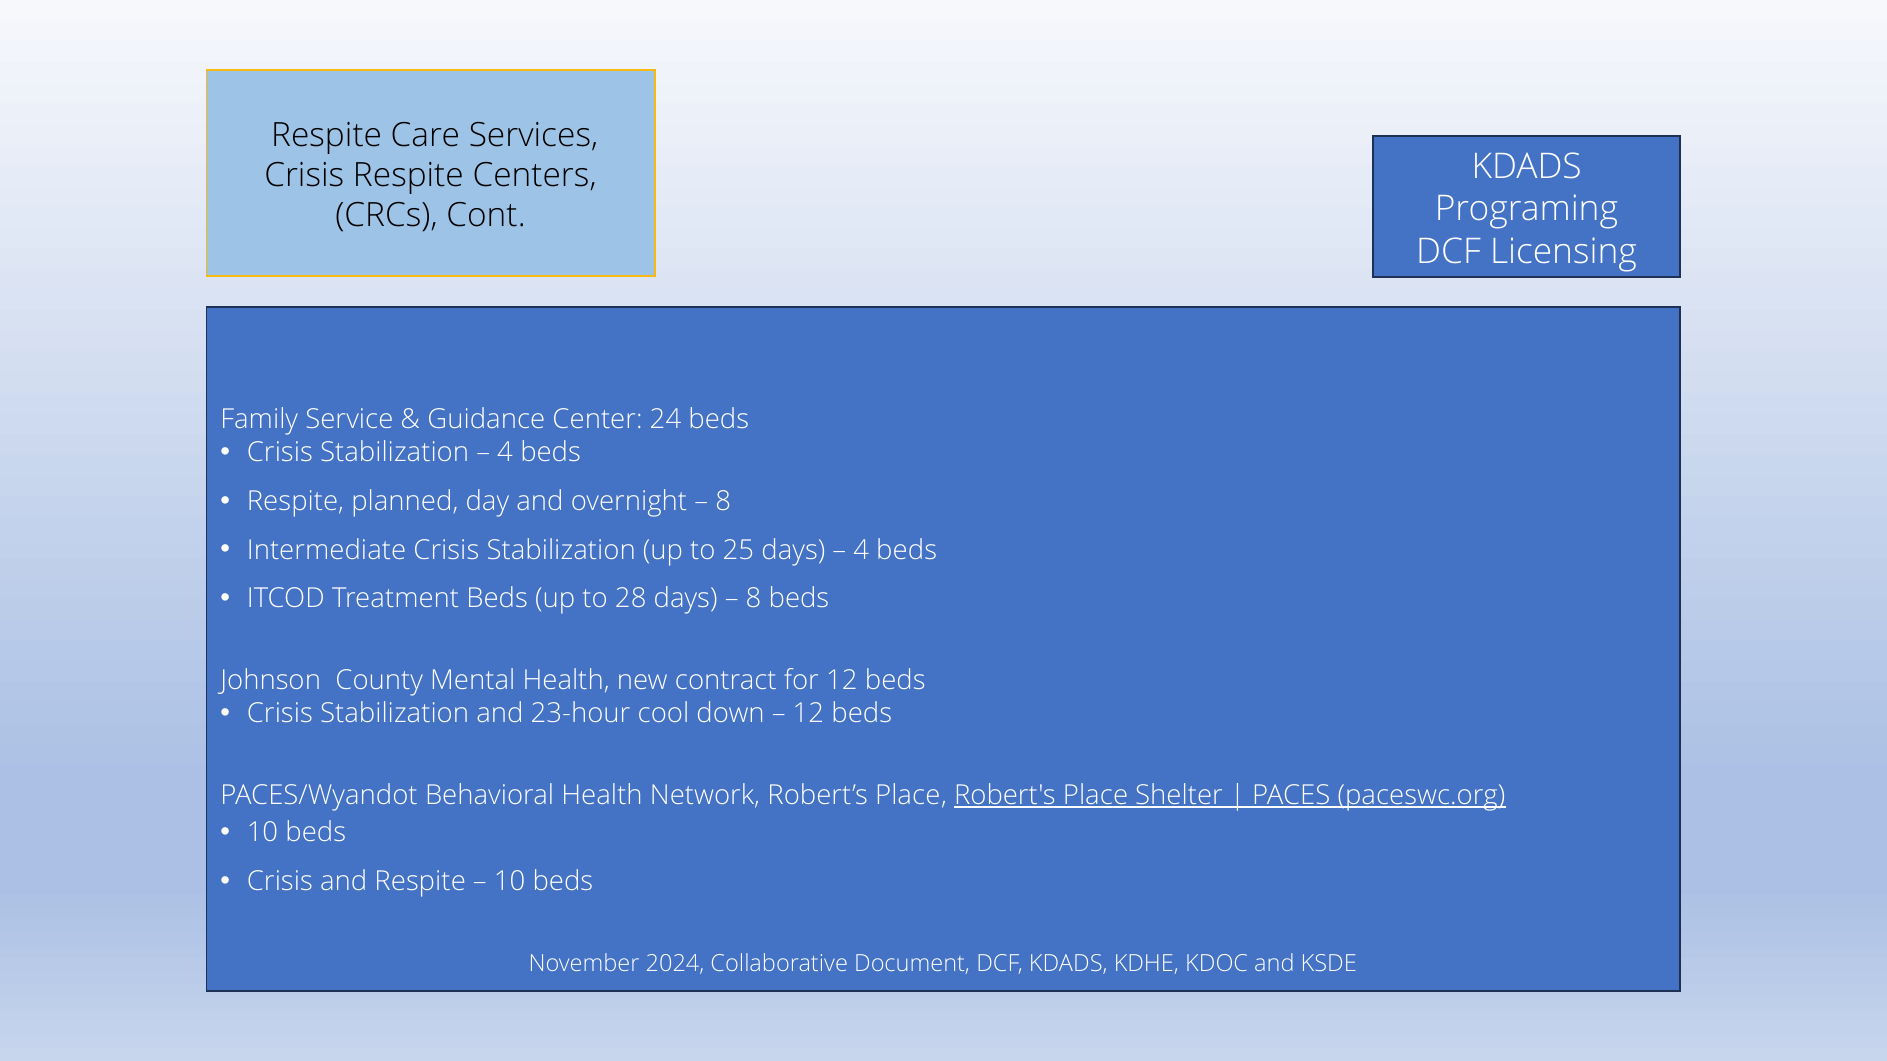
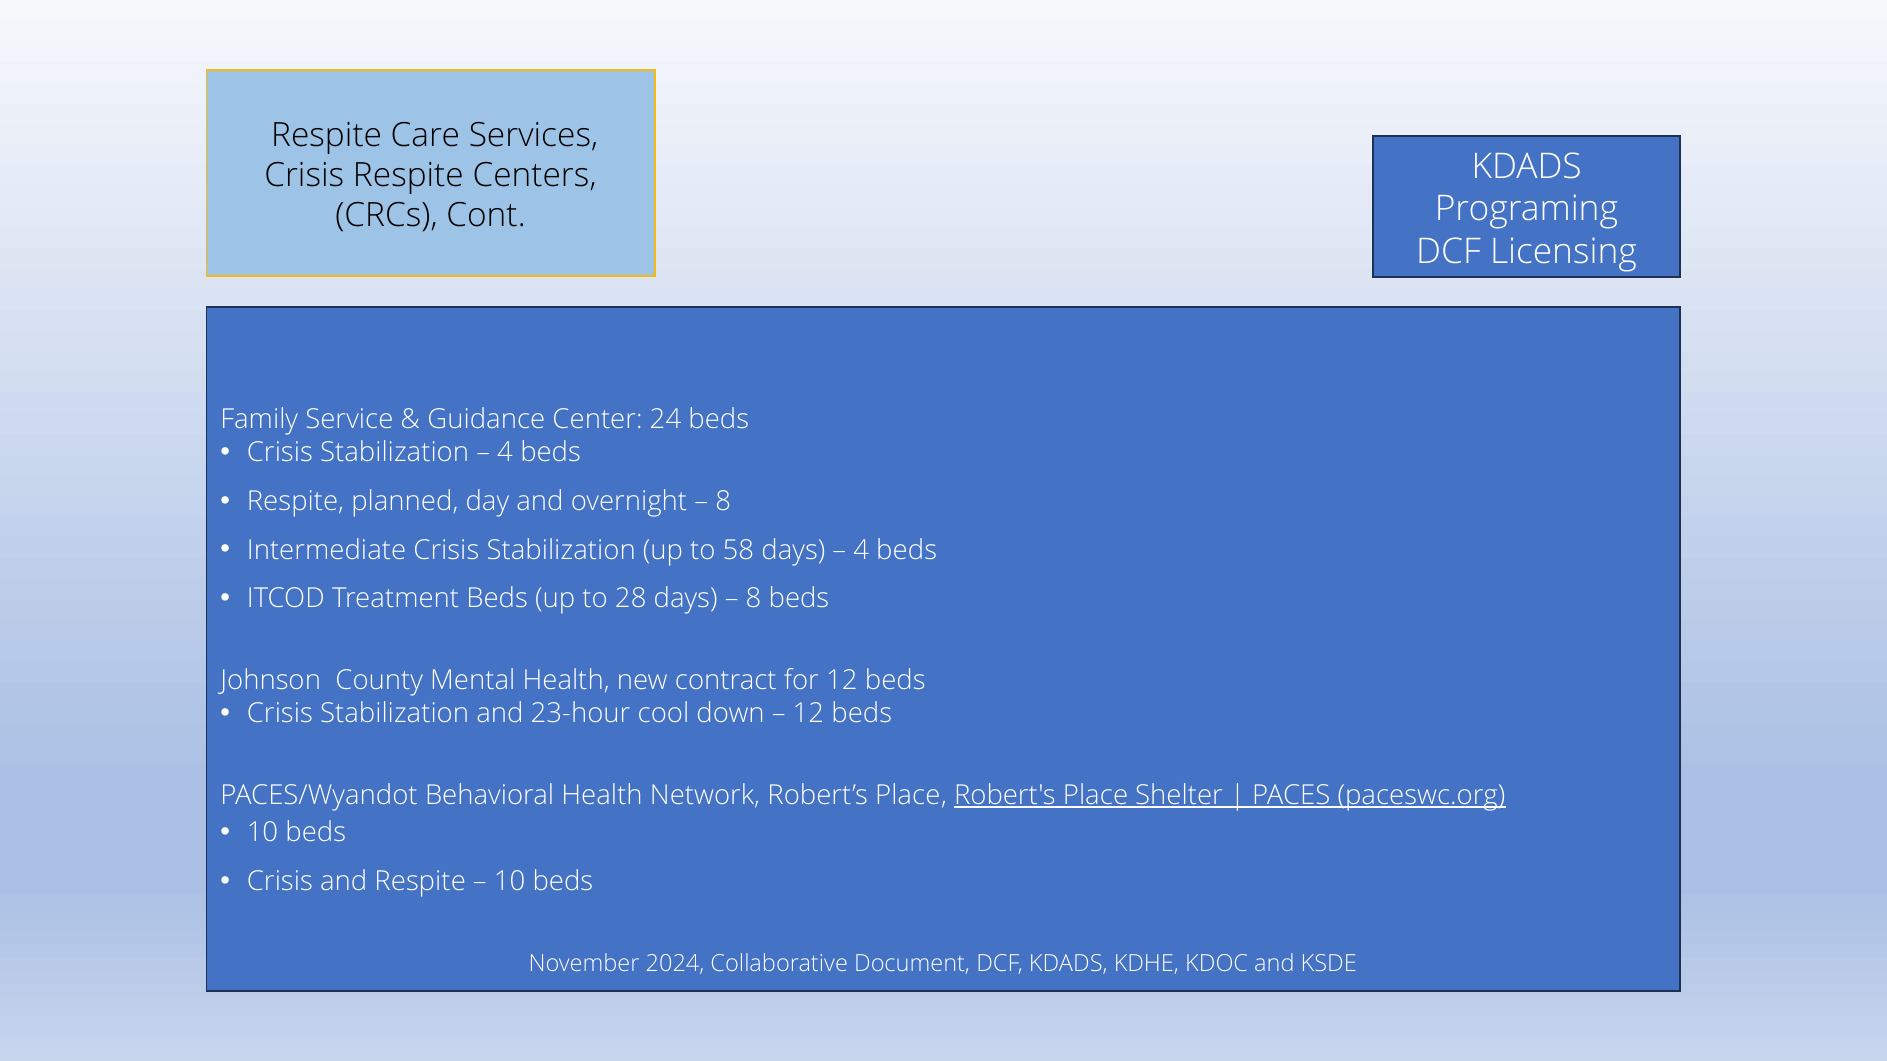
25: 25 -> 58
